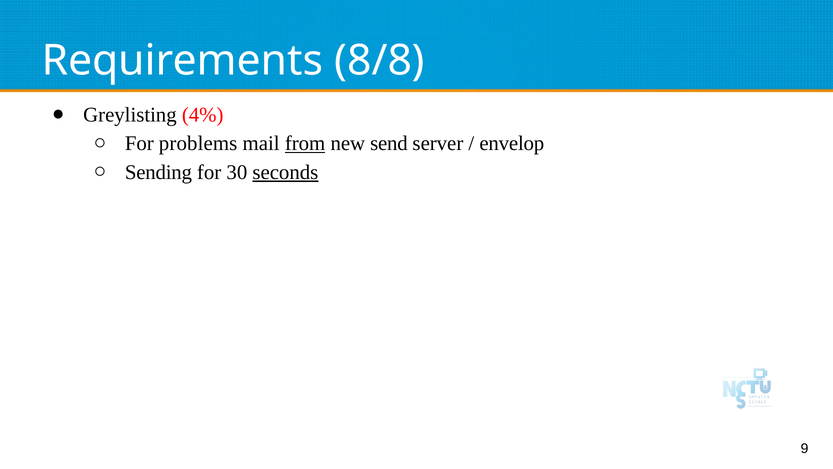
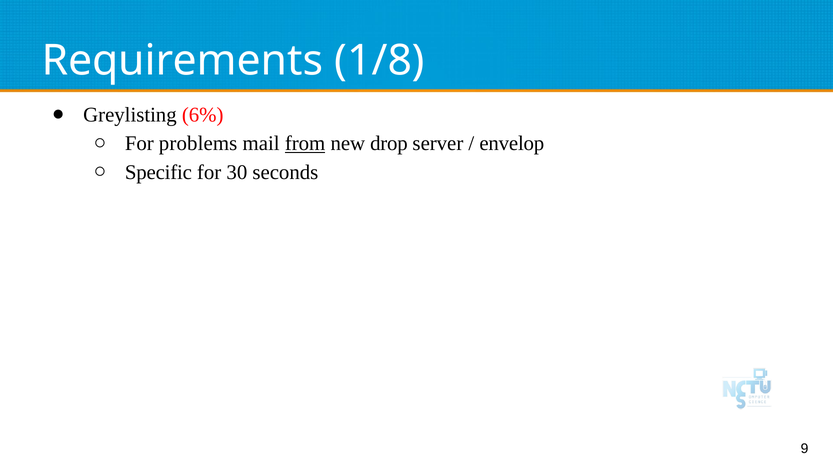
8/8: 8/8 -> 1/8
4%: 4% -> 6%
send: send -> drop
Sending: Sending -> Specific
seconds underline: present -> none
